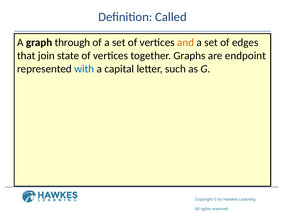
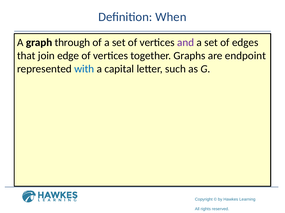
Called: Called -> When
and colour: orange -> purple
state: state -> edge
